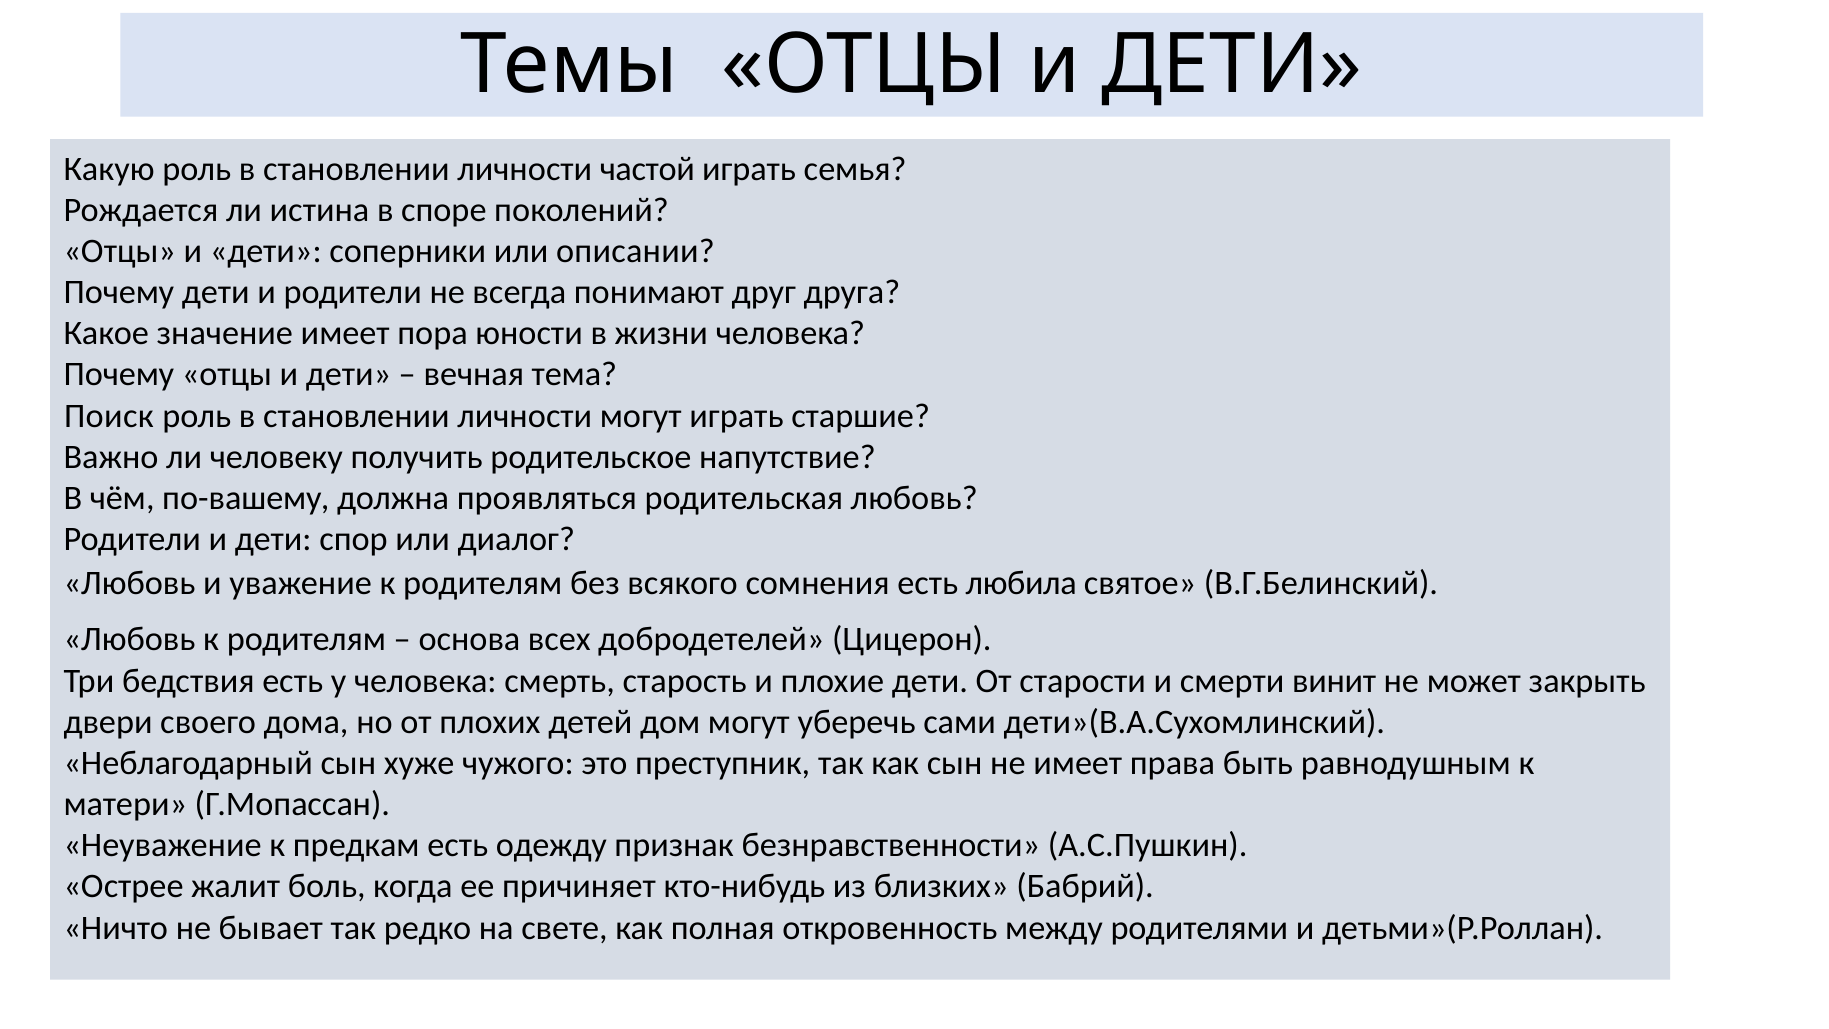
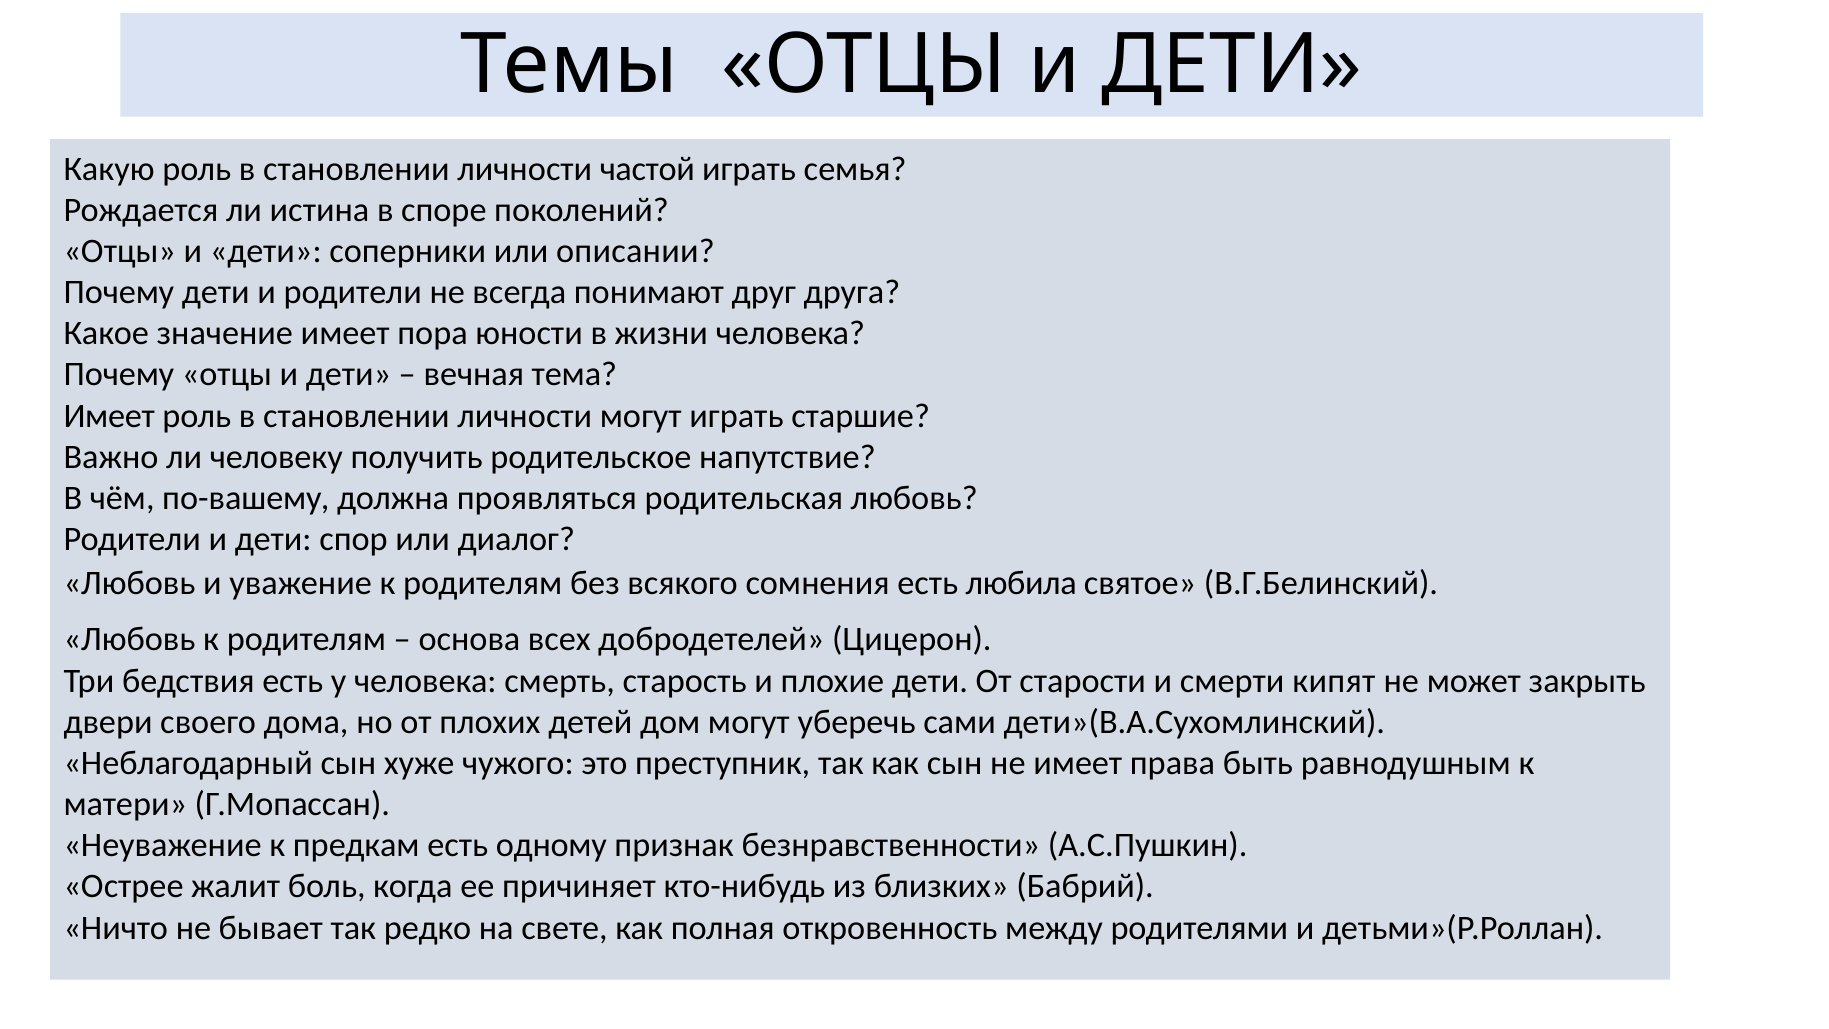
Поиск at (109, 416): Поиск -> Имеет
винит: винит -> кипят
одежду: одежду -> одному
